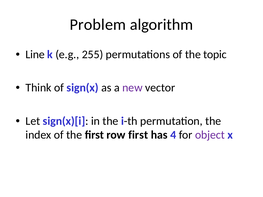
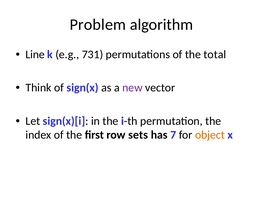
255: 255 -> 731
topic: topic -> total
row first: first -> sets
4: 4 -> 7
object colour: purple -> orange
